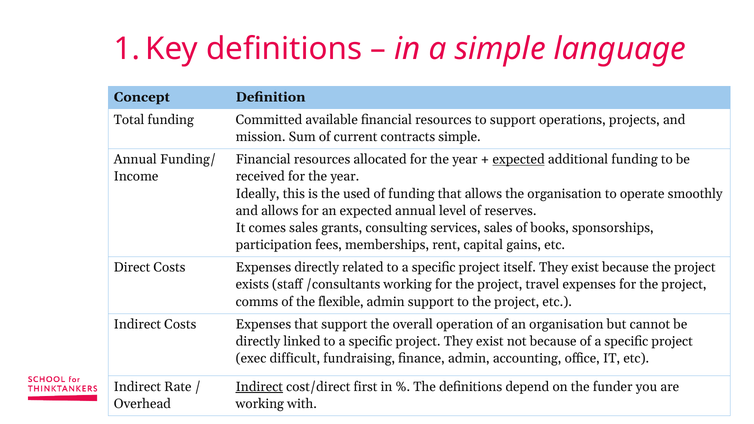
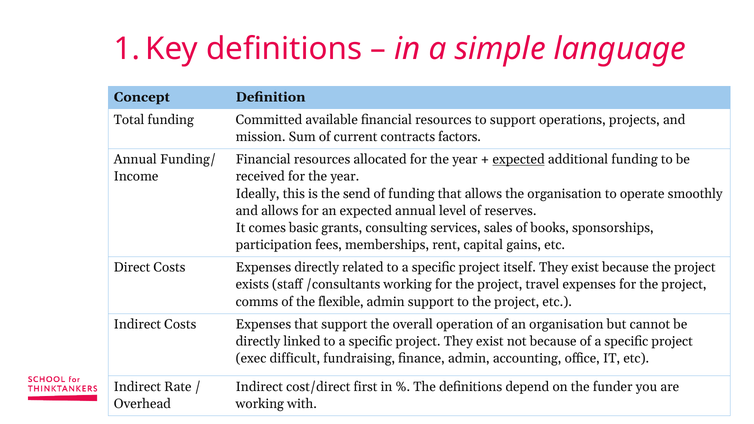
contracts simple: simple -> factors
used: used -> send
comes sales: sales -> basic
Indirect at (259, 387) underline: present -> none
